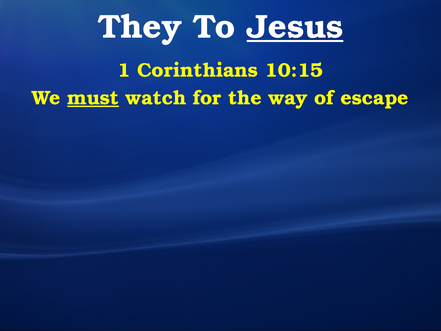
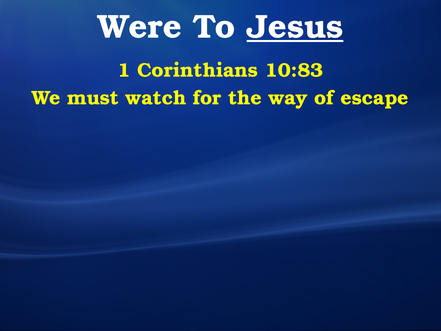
They: They -> Were
10:15: 10:15 -> 10:83
must underline: present -> none
